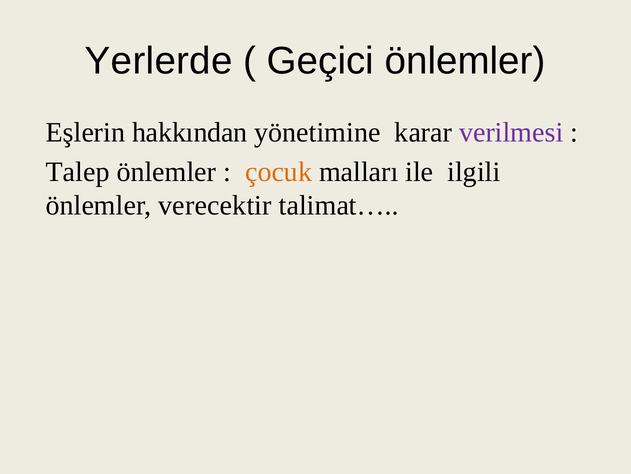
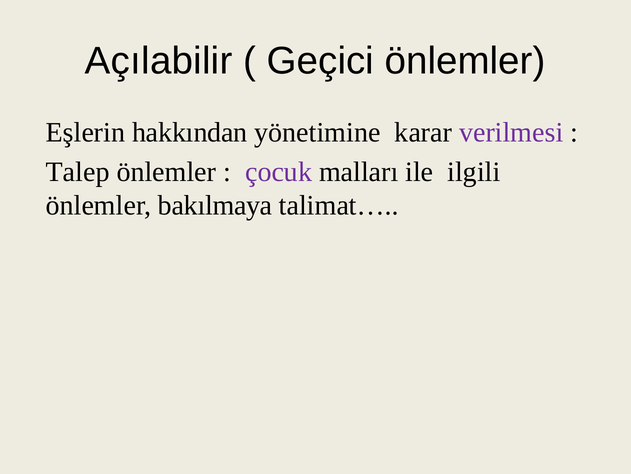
Yerlerde: Yerlerde -> Açılabilir
çocuk colour: orange -> purple
verecektir: verecektir -> bakılmaya
